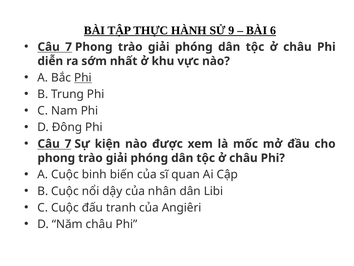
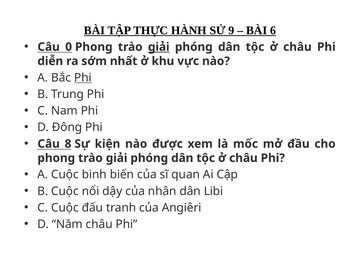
7 at (69, 47): 7 -> 0
giải at (159, 47) underline: none -> present
7 at (68, 144): 7 -> 8
